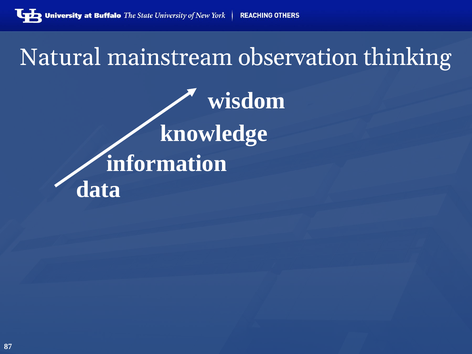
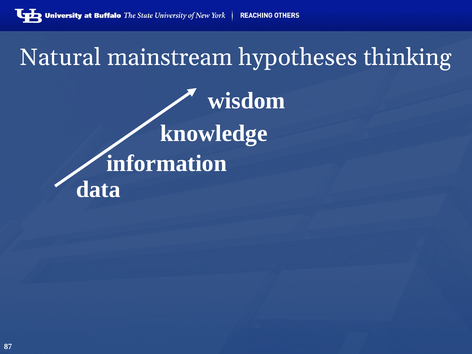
observation: observation -> hypotheses
